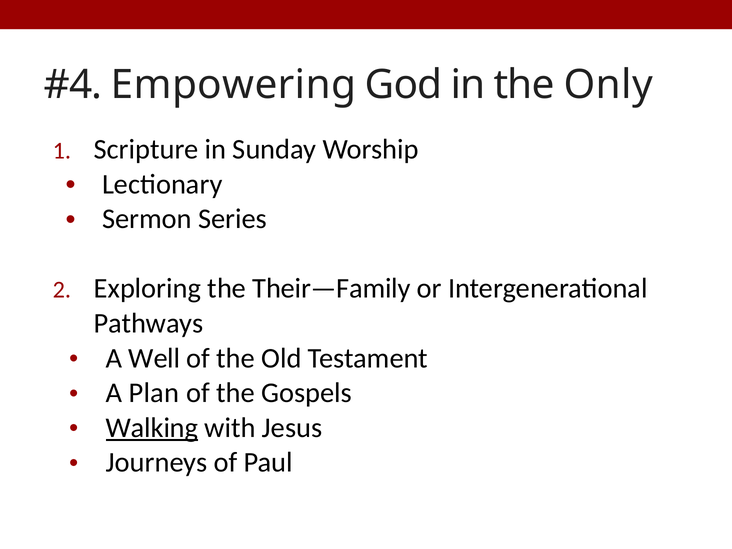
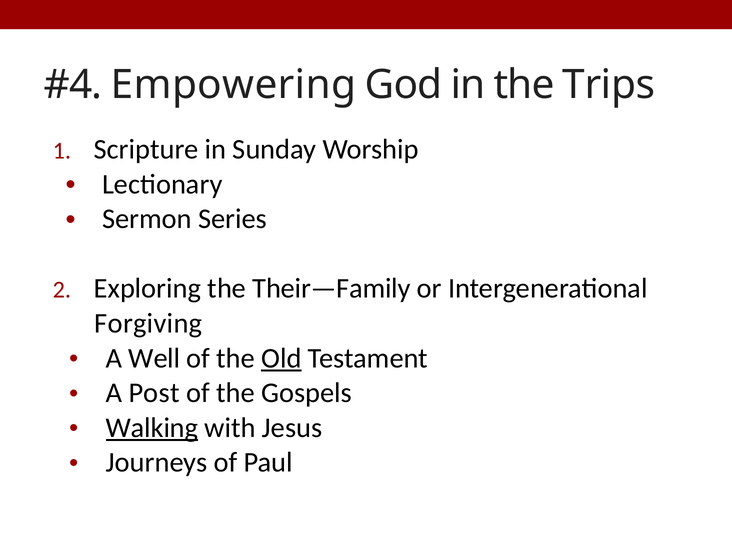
Only: Only -> Trips
Pathways: Pathways -> Forgiving
Old underline: none -> present
Plan: Plan -> Post
